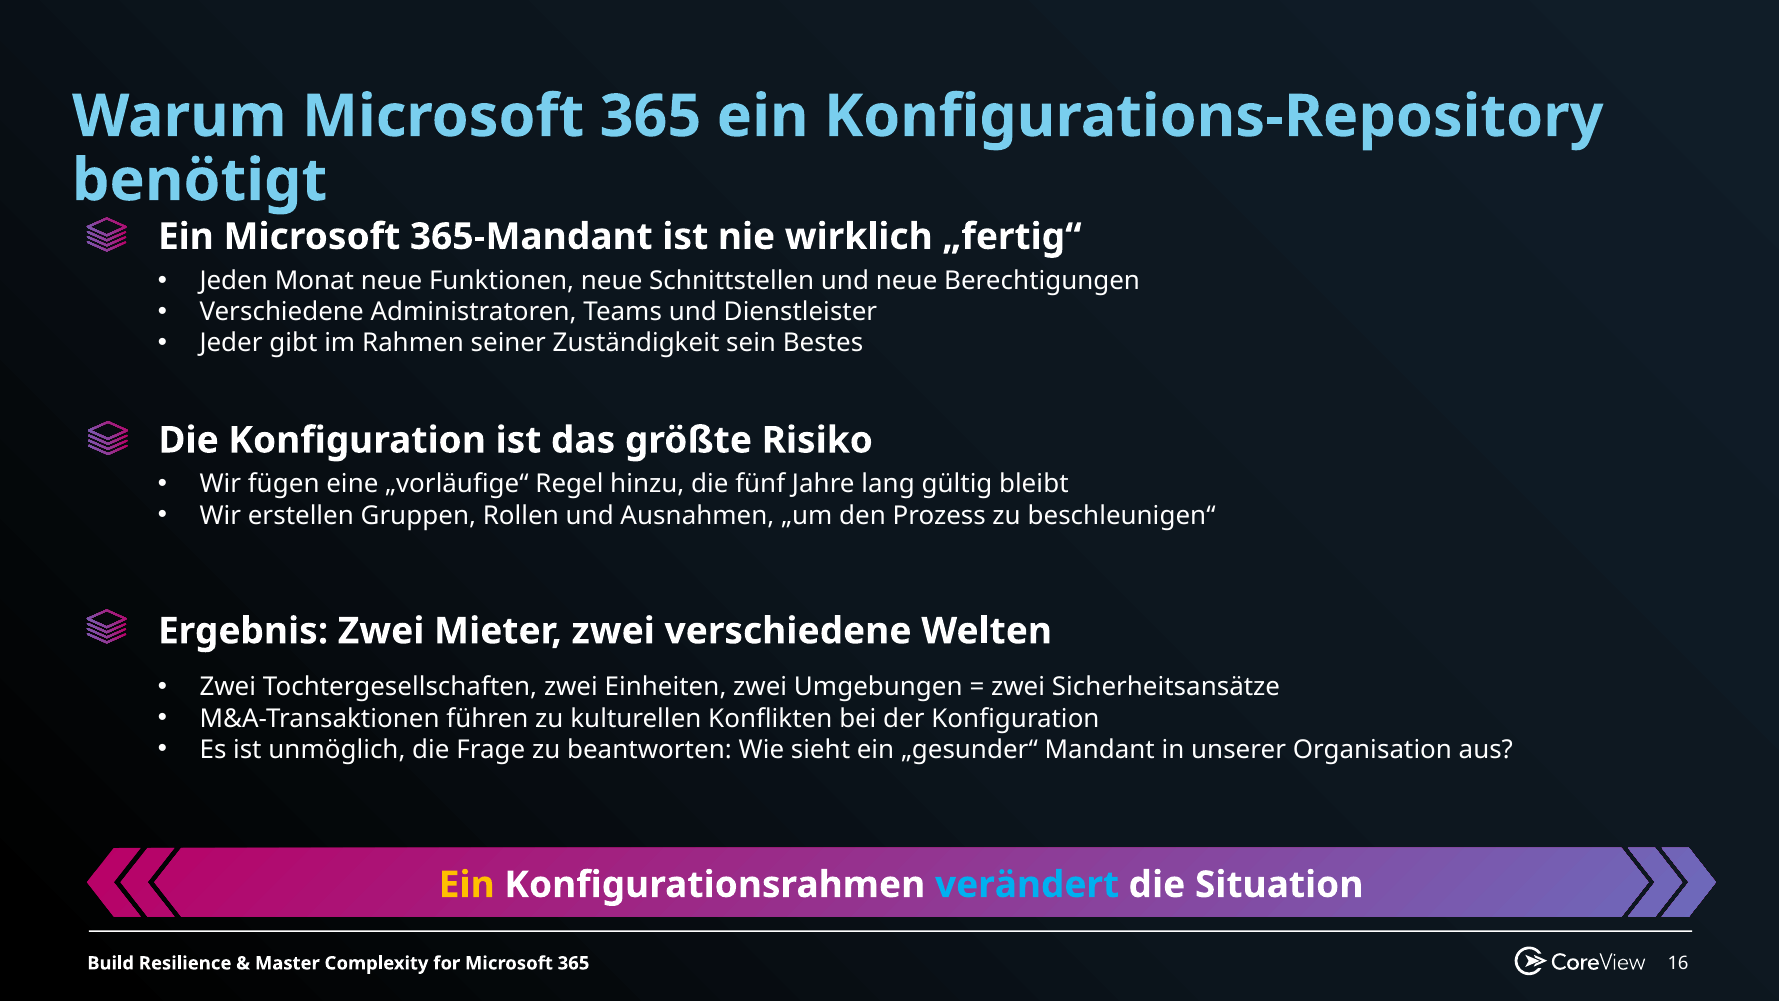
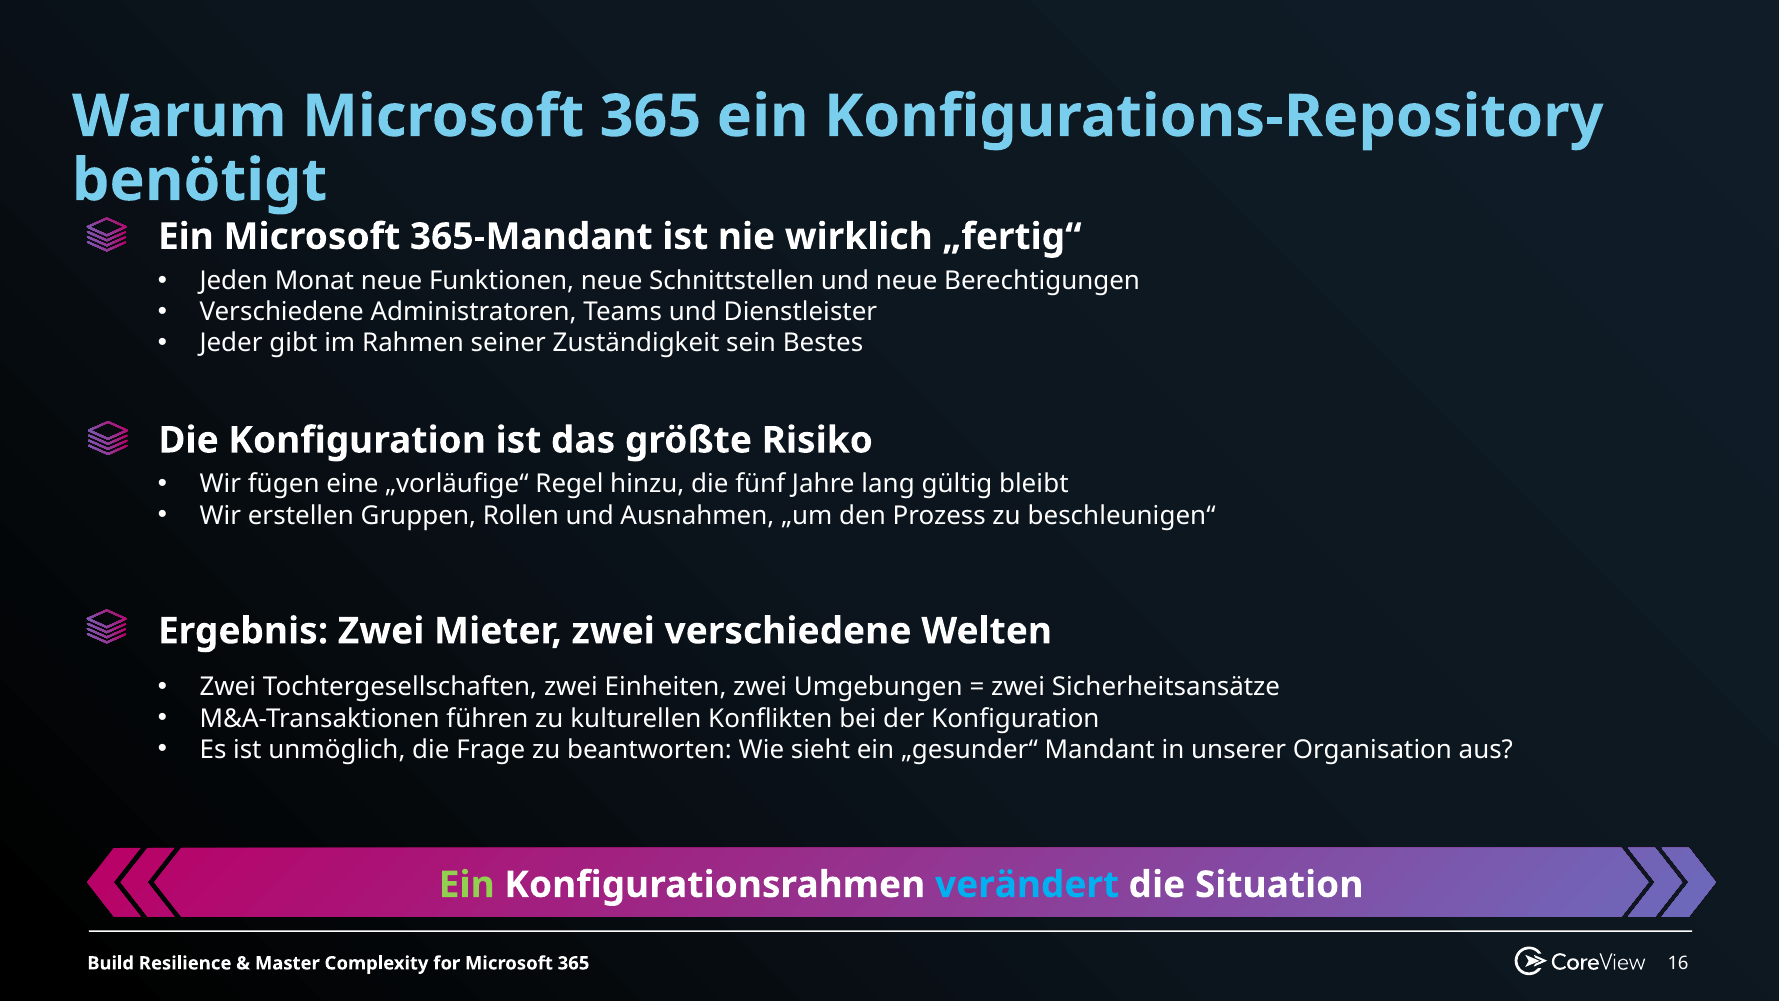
Ein at (467, 885) colour: yellow -> light green
